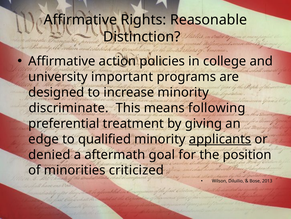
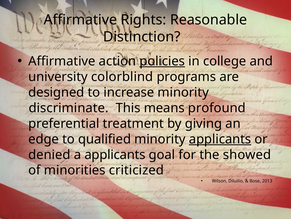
policies underline: none -> present
important: important -> colorblind
following: following -> profound
a aftermath: aftermath -> applicants
position: position -> showed
